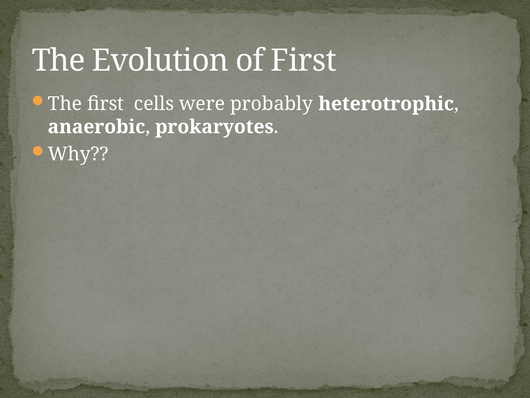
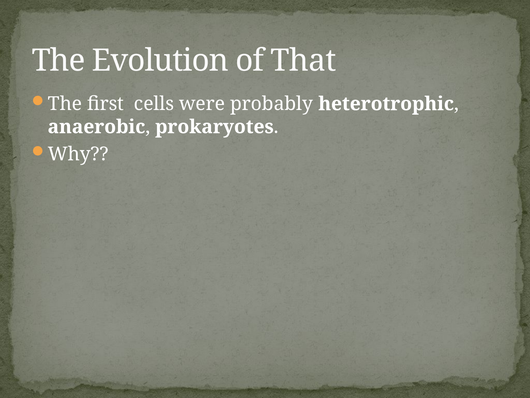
of First: First -> That
